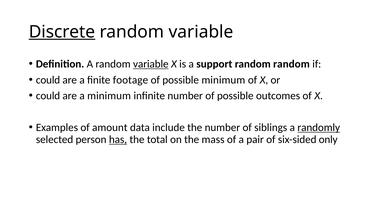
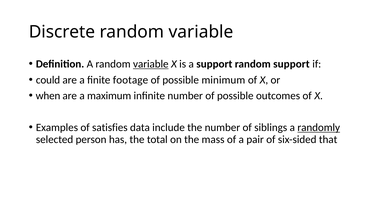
Discrete underline: present -> none
random random: random -> support
could at (48, 96): could -> when
a minimum: minimum -> maximum
amount: amount -> satisfies
has underline: present -> none
only: only -> that
